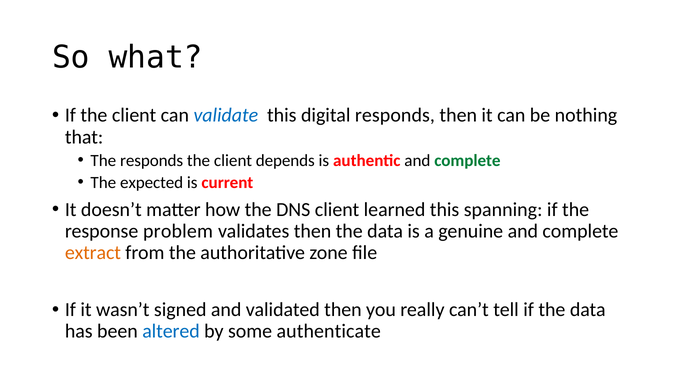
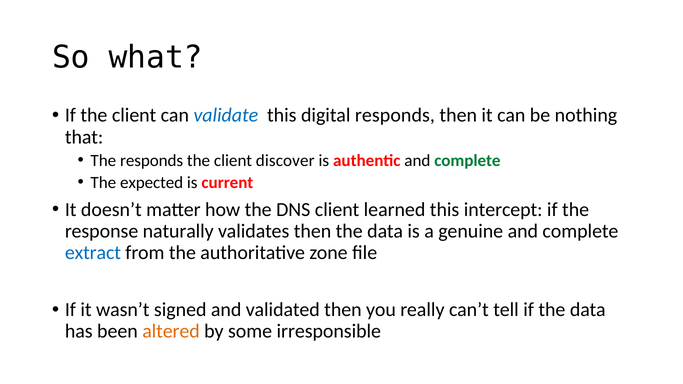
depends: depends -> discover
spanning: spanning -> intercept
problem: problem -> naturally
extract colour: orange -> blue
altered colour: blue -> orange
authenticate: authenticate -> irresponsible
